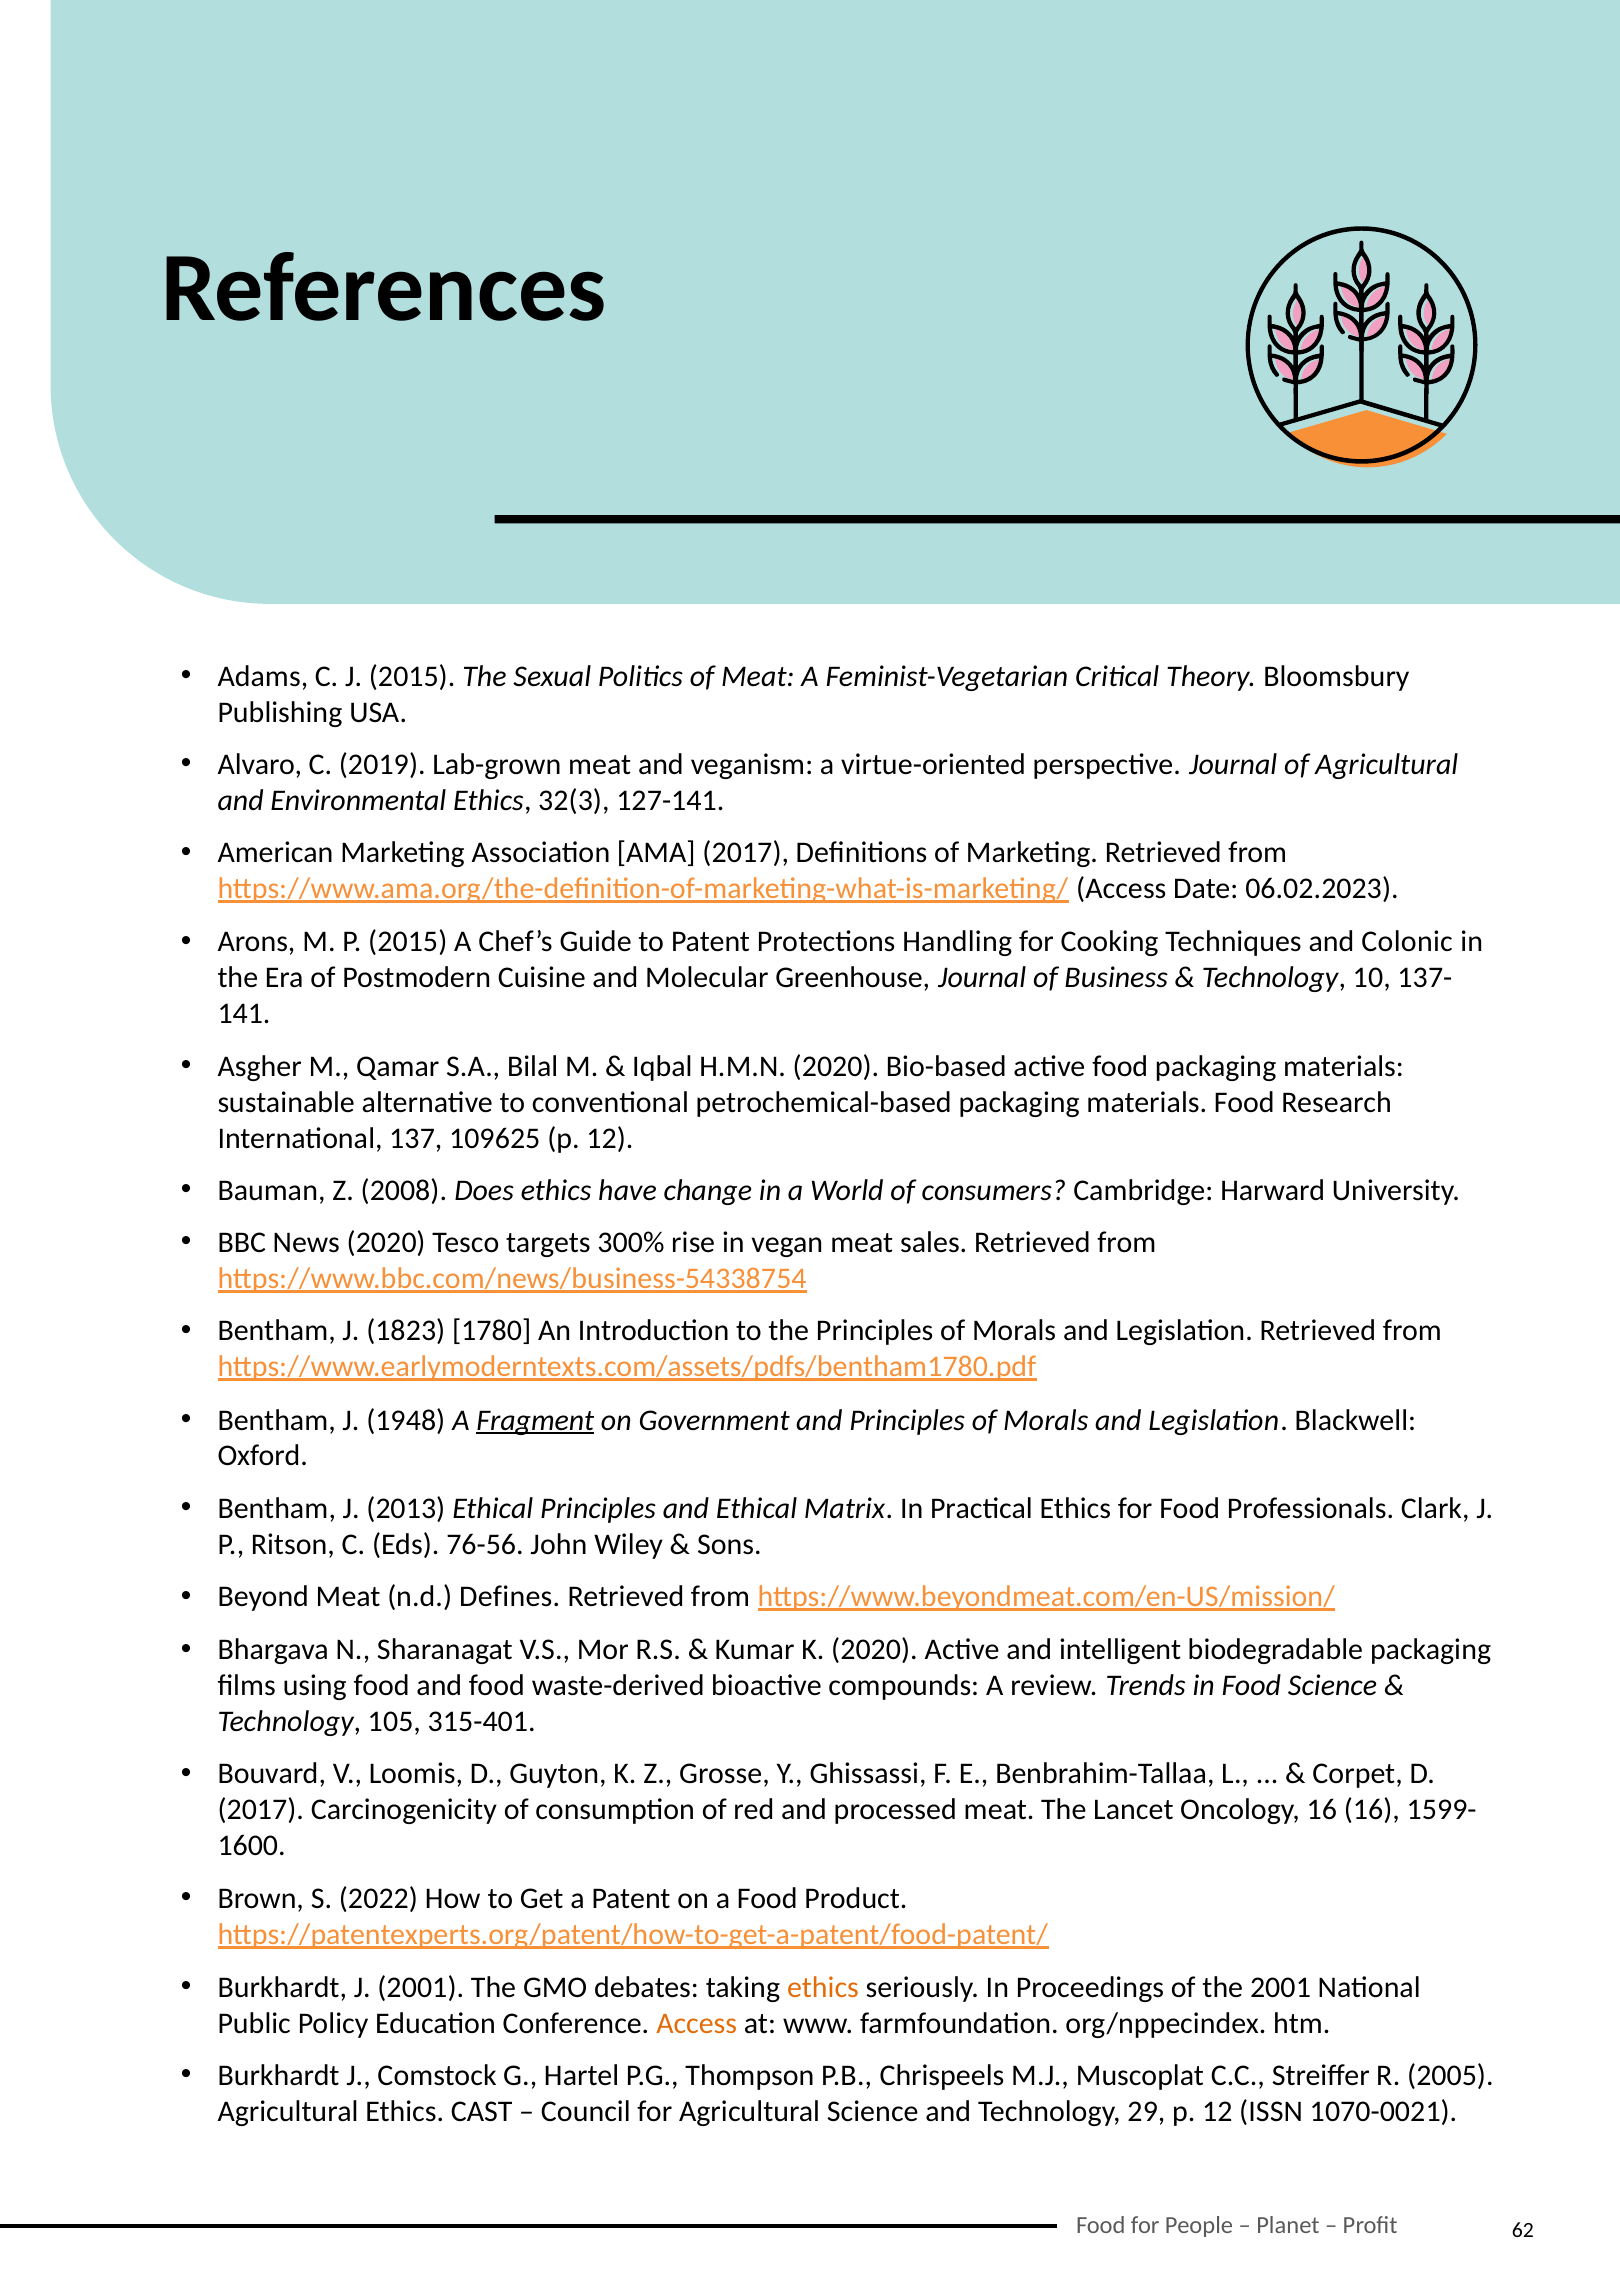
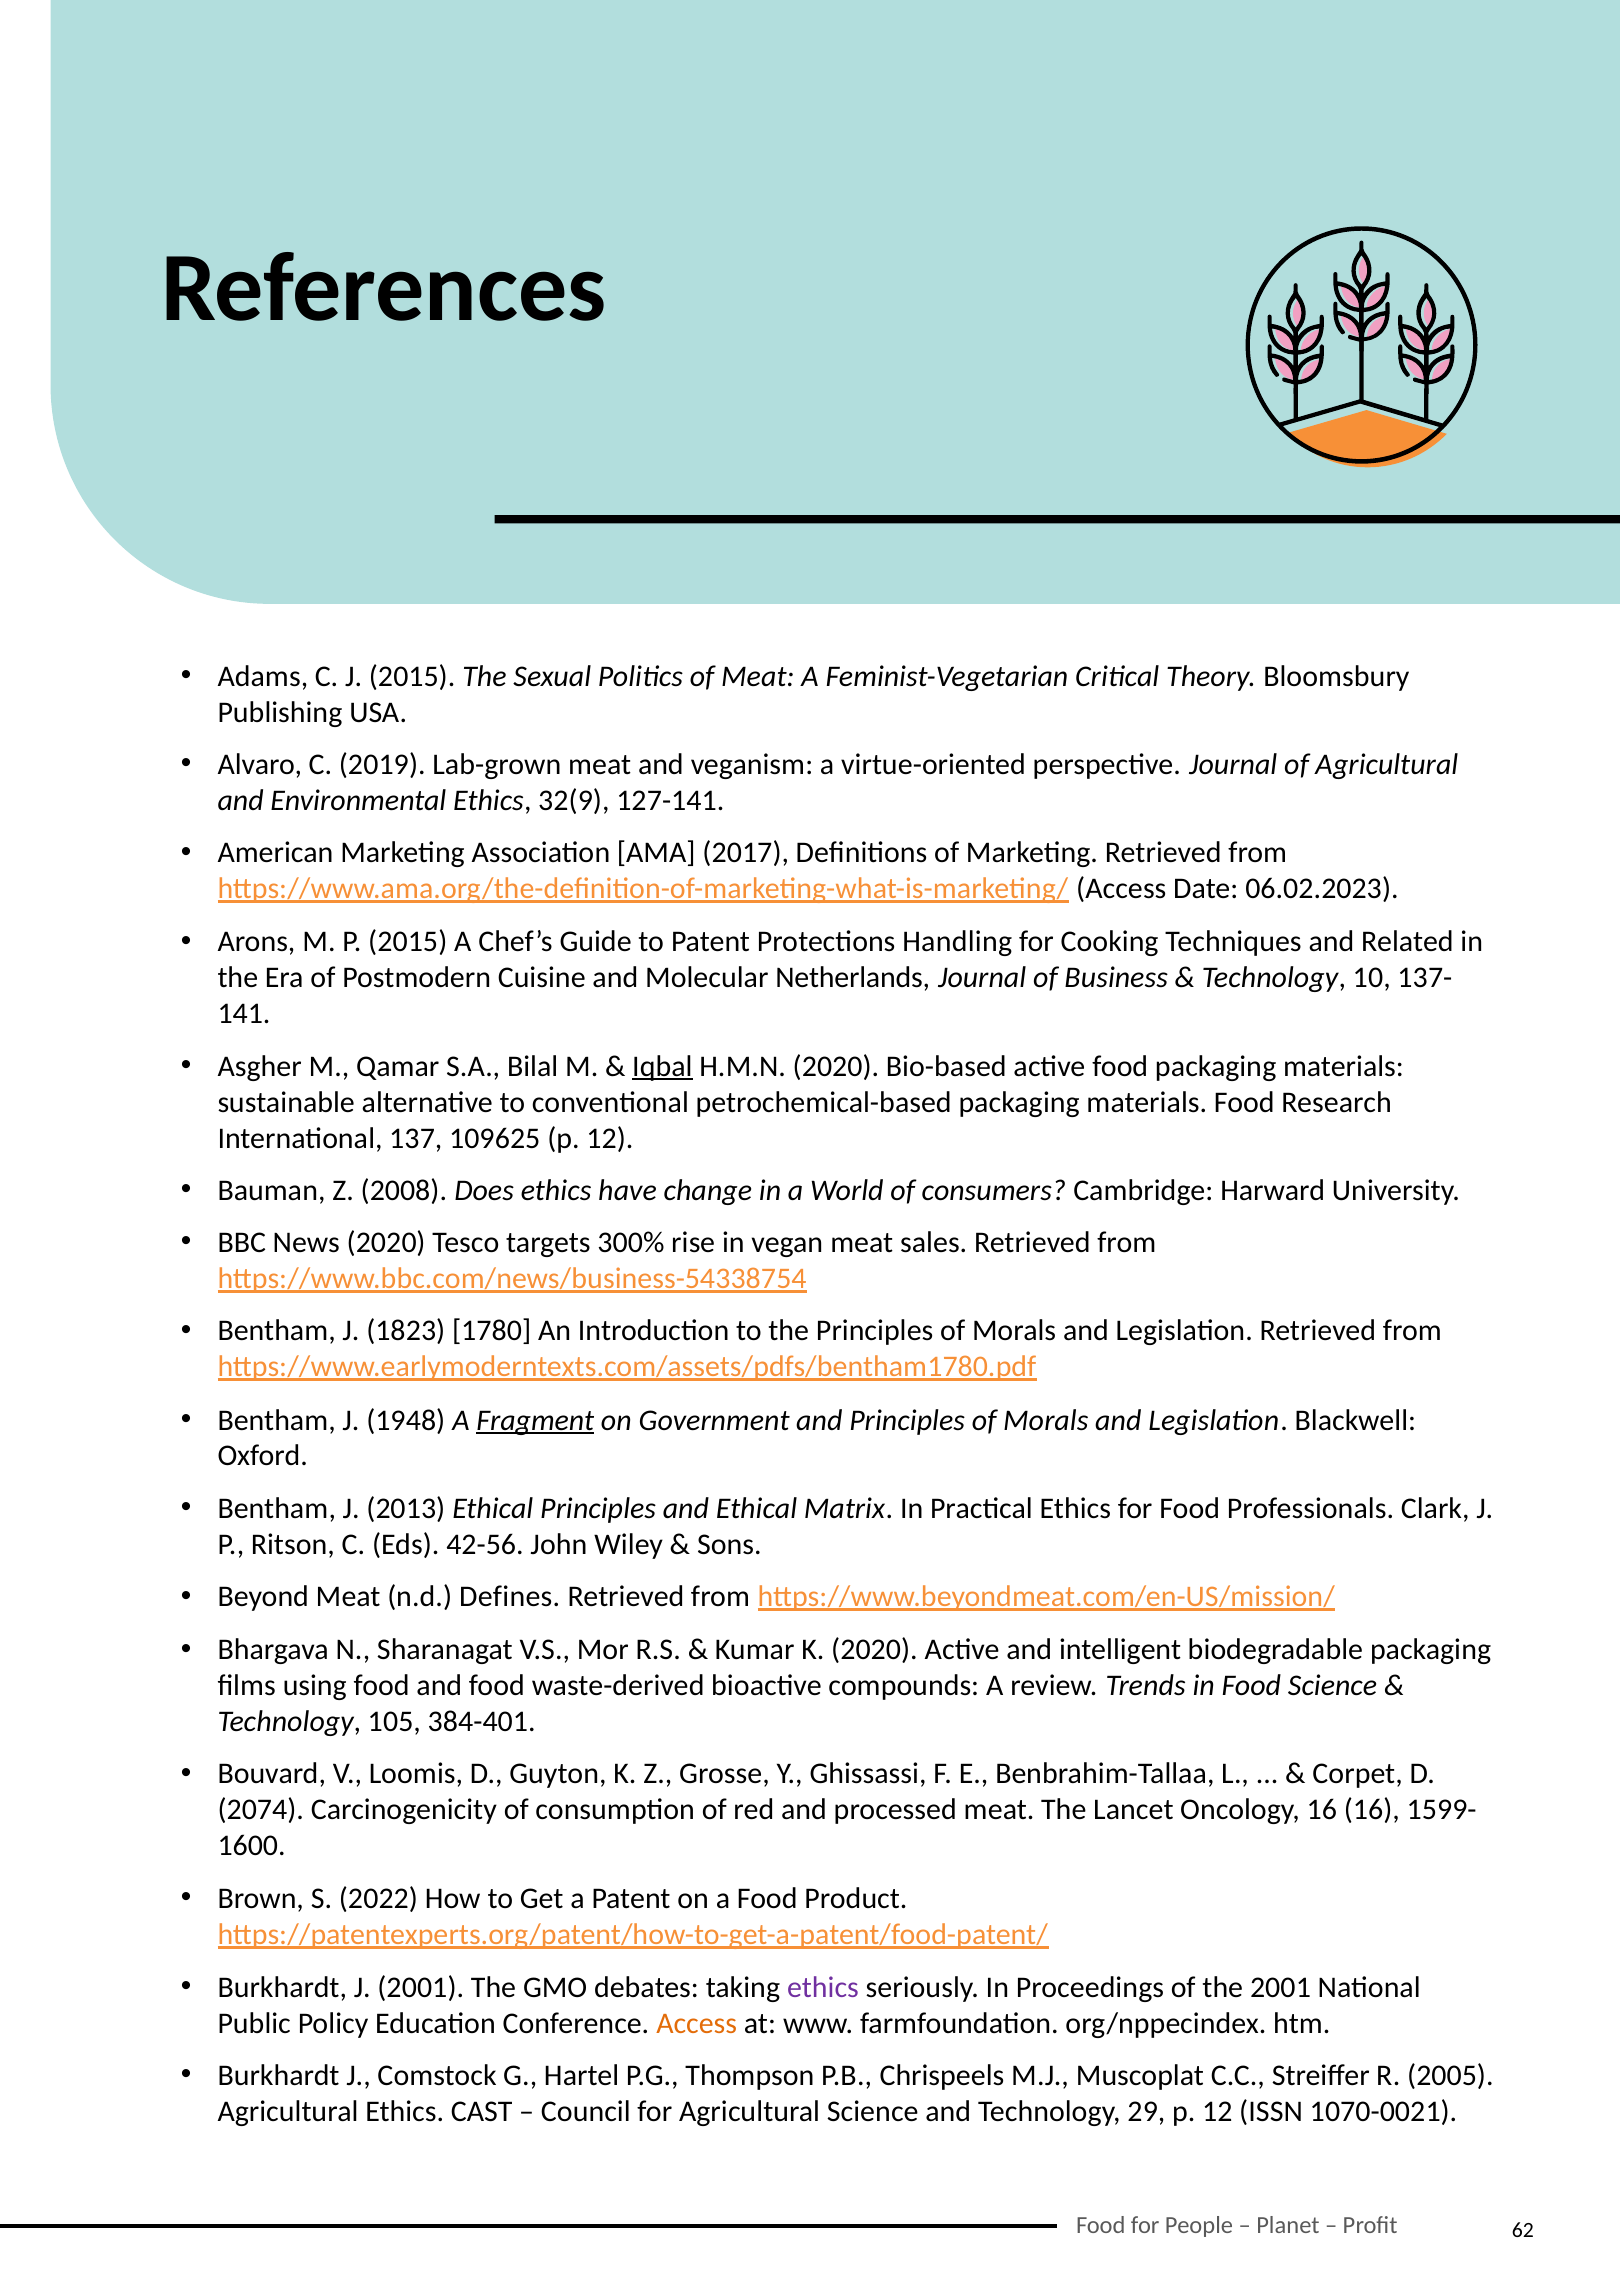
32(3: 32(3 -> 32(9
Colonic: Colonic -> Related
Greenhouse: Greenhouse -> Netherlands
Iqbal underline: none -> present
76-56: 76-56 -> 42-56
315-401: 315-401 -> 384-401
2017 at (261, 1810): 2017 -> 2074
ethics at (823, 1988) colour: orange -> purple
